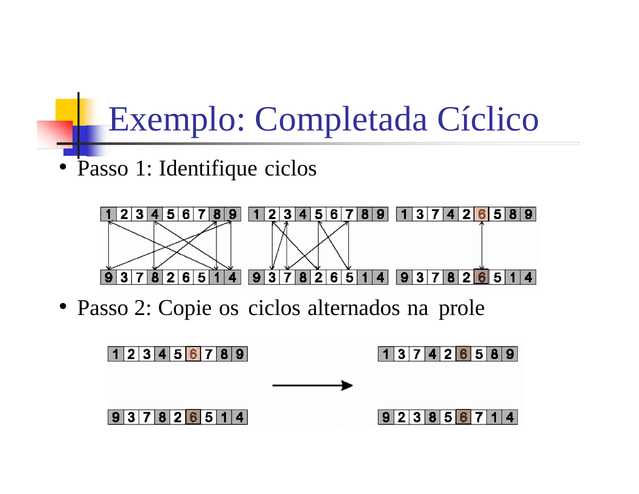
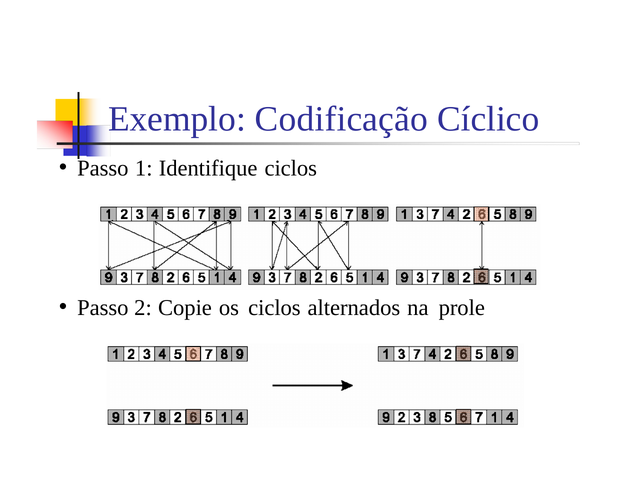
Completada: Completada -> Codificação
